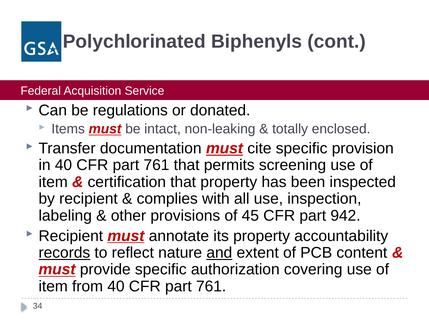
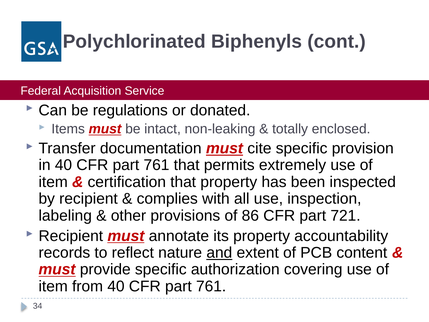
screening: screening -> extremely
45: 45 -> 86
942: 942 -> 721
records underline: present -> none
